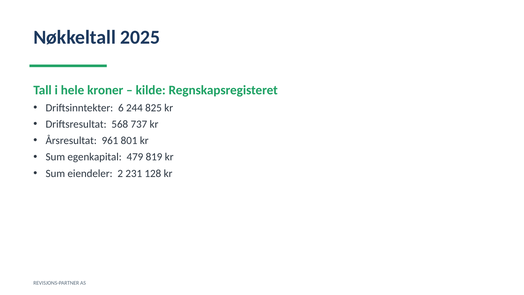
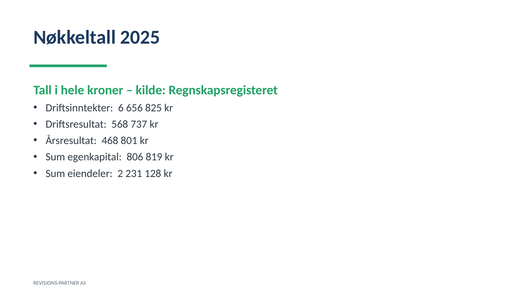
244: 244 -> 656
961: 961 -> 468
479: 479 -> 806
